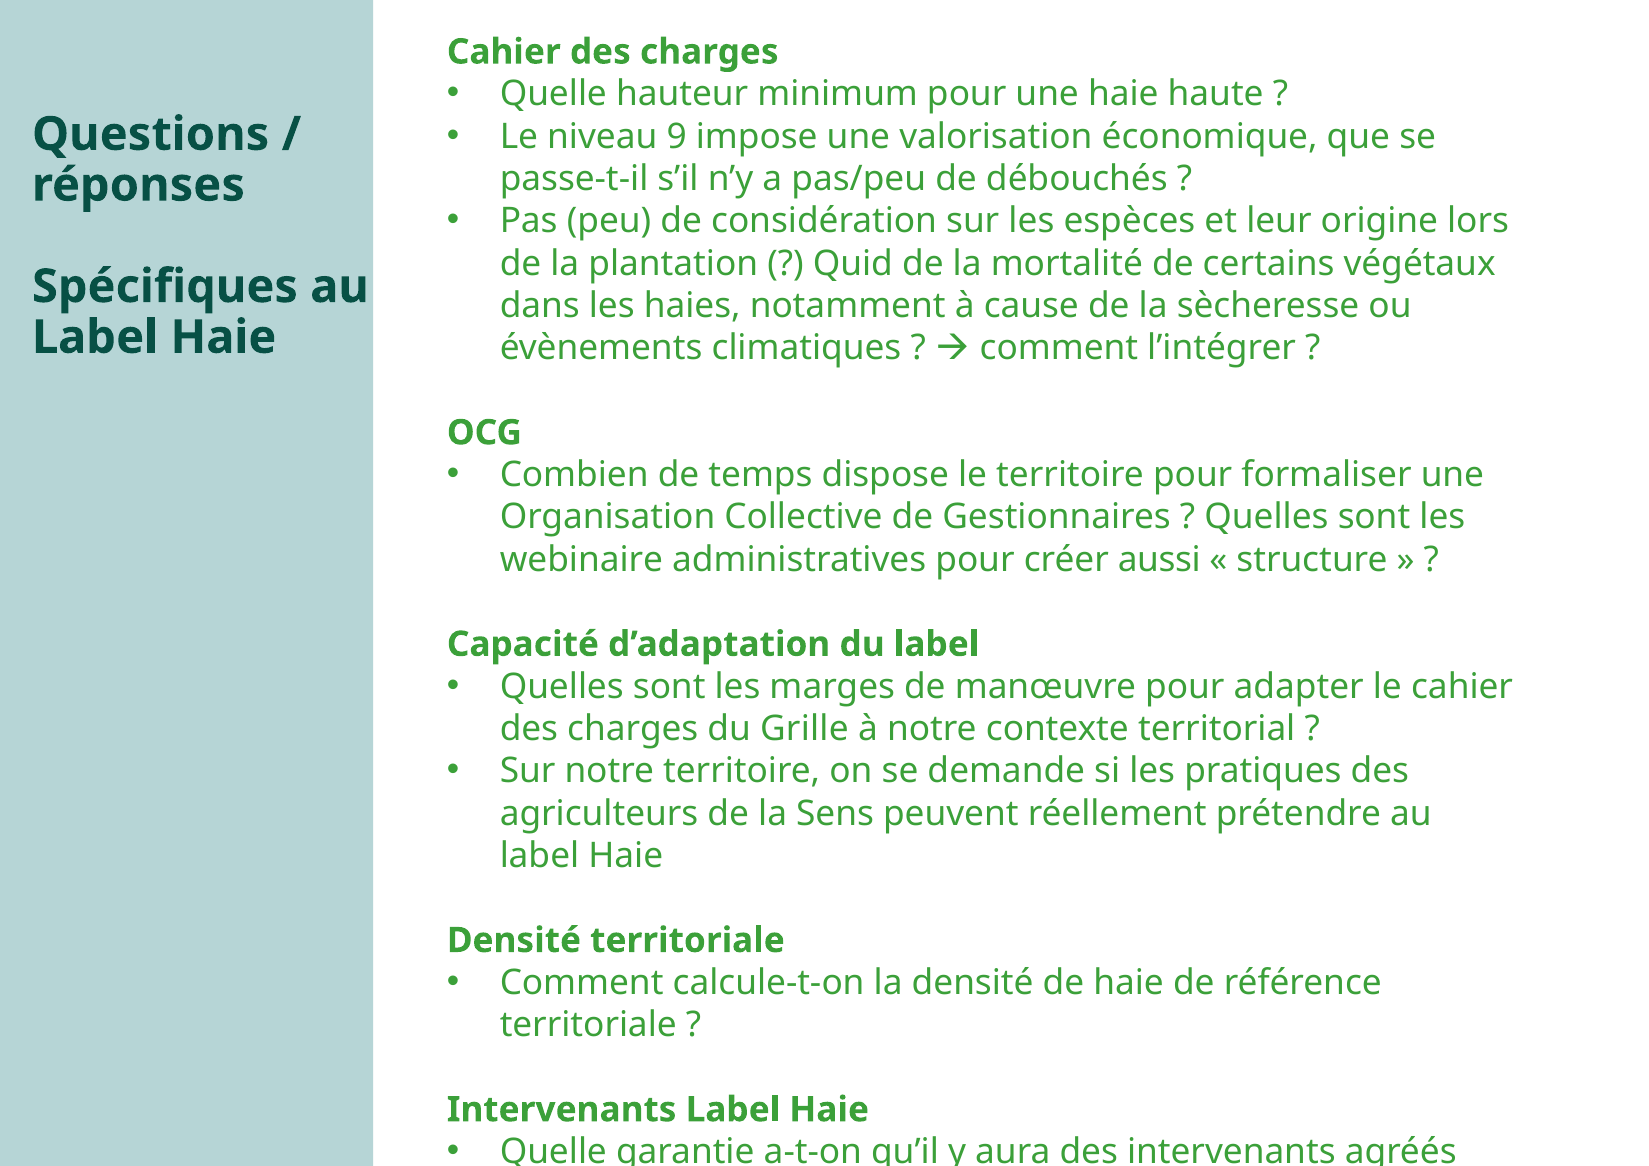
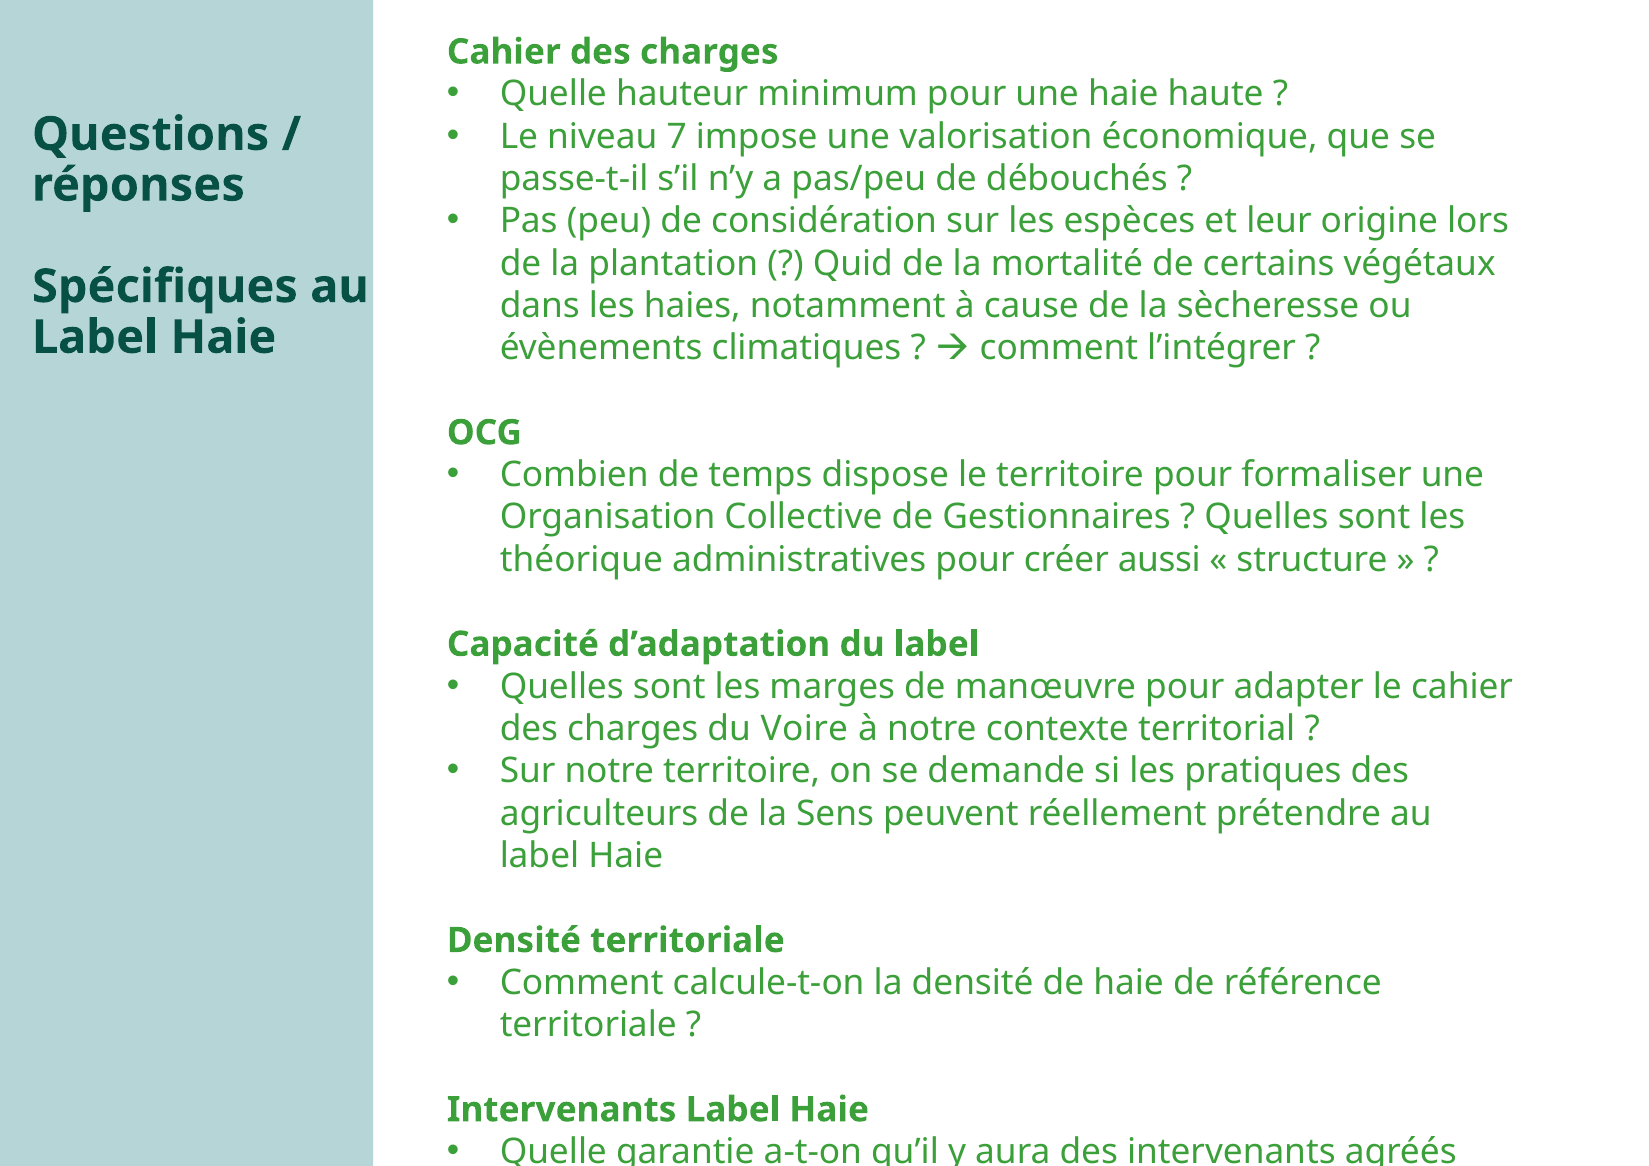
9: 9 -> 7
webinaire: webinaire -> théorique
Grille: Grille -> Voire
